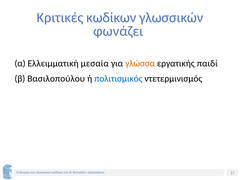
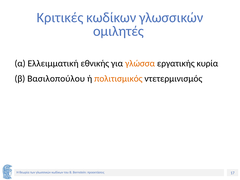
φωνάζει: φωνάζει -> ομιλητές
μεσαία: μεσαία -> εθνικής
παιδί: παιδί -> κυρία
πολιτισμικός colour: blue -> orange
